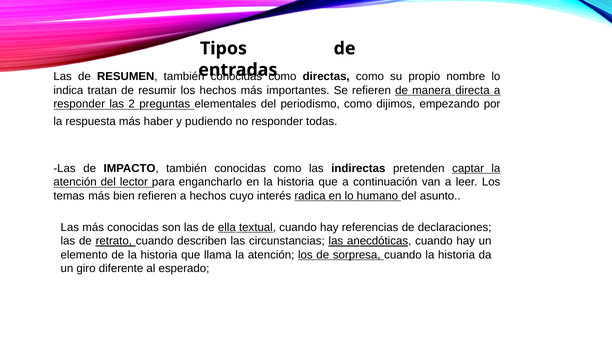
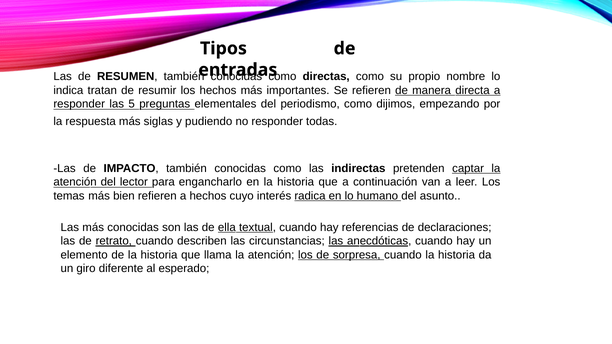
2: 2 -> 5
haber: haber -> siglas
